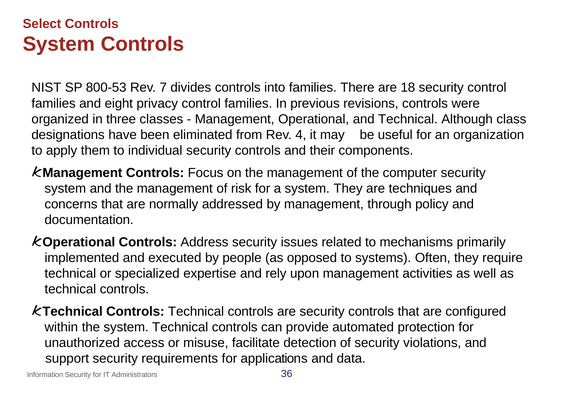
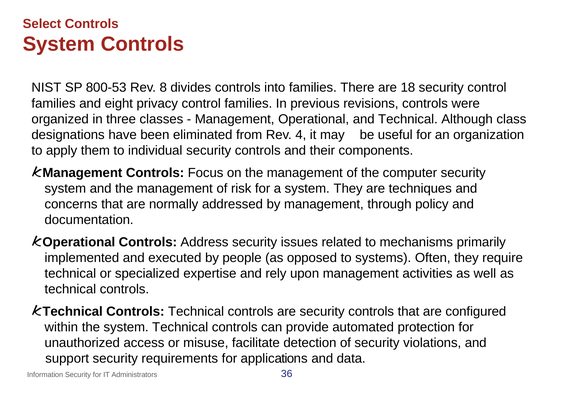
7: 7 -> 8
